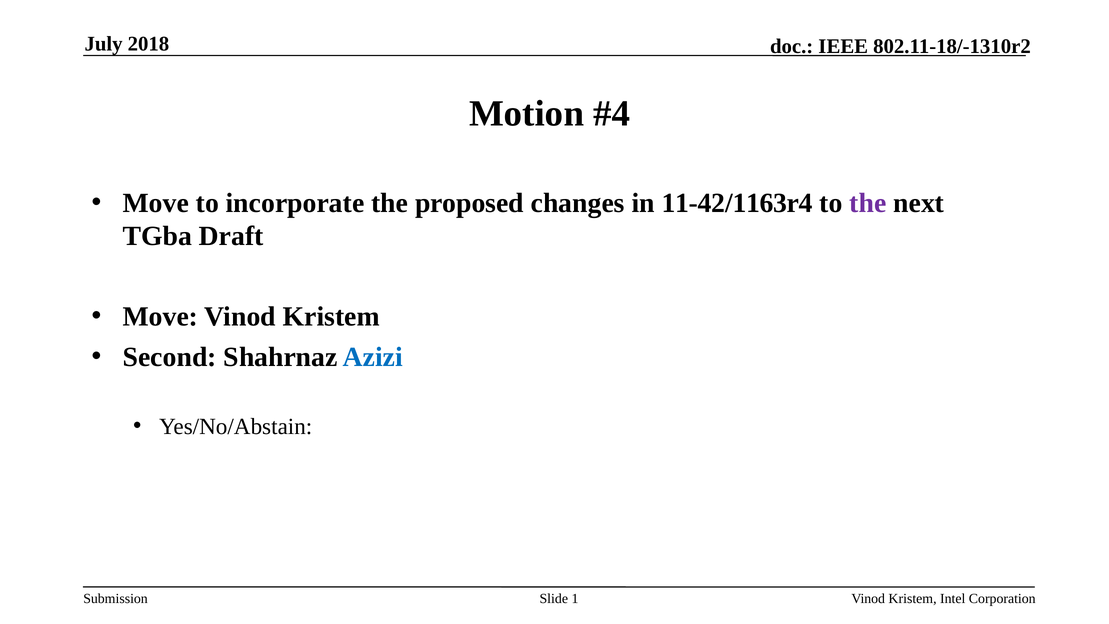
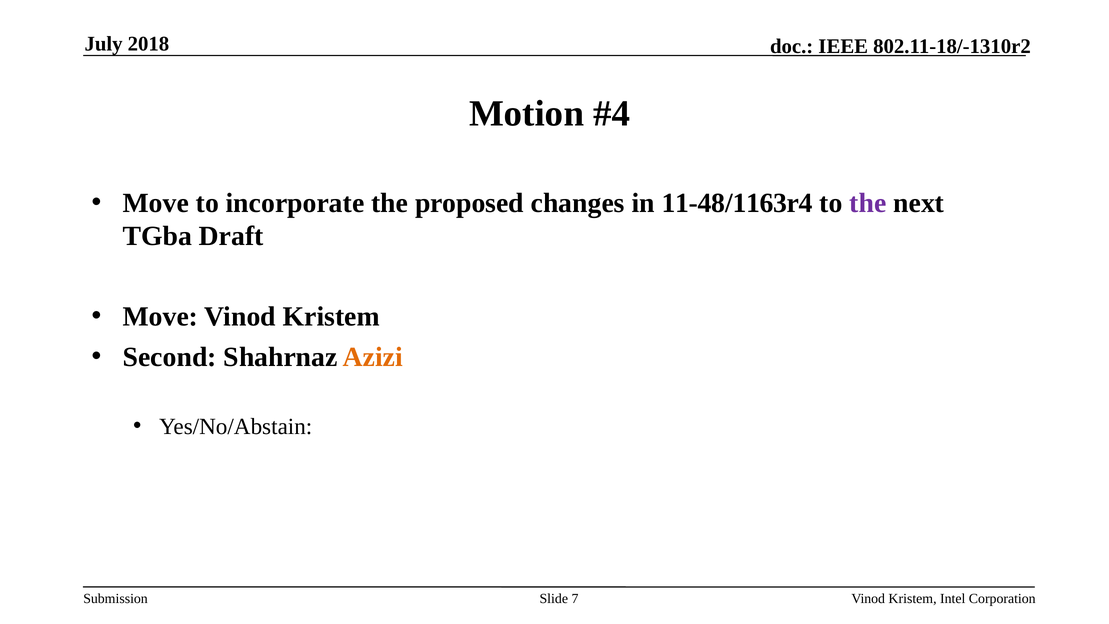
11-42/1163r4: 11-42/1163r4 -> 11-48/1163r4
Azizi colour: blue -> orange
1: 1 -> 7
